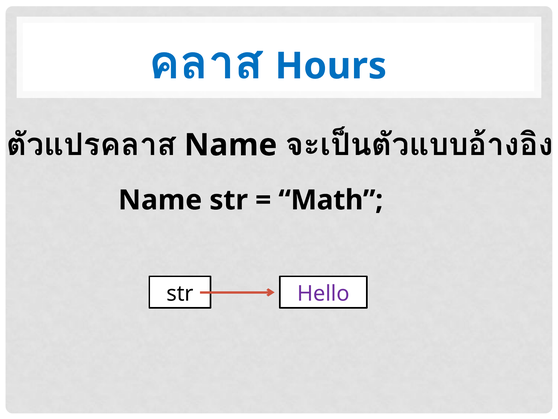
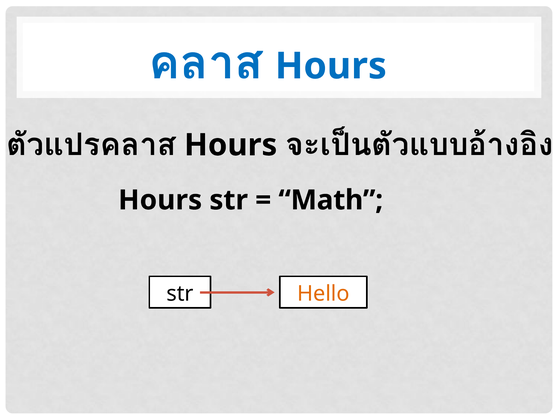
Name at (231, 145): Name -> Hours
Name at (160, 200): Name -> Hours
Hello colour: purple -> orange
